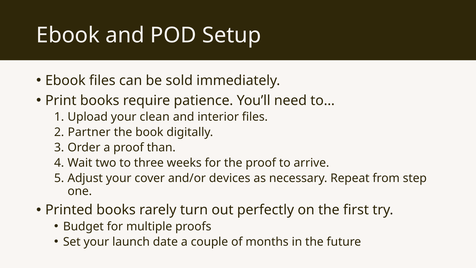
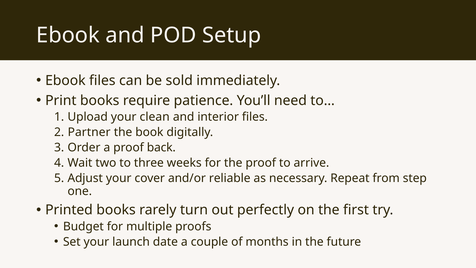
than: than -> back
devices: devices -> reliable
